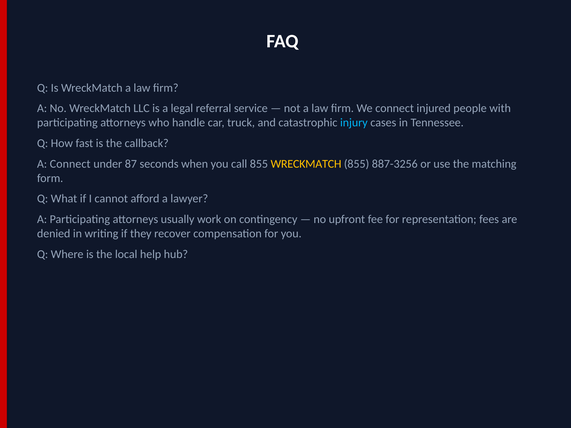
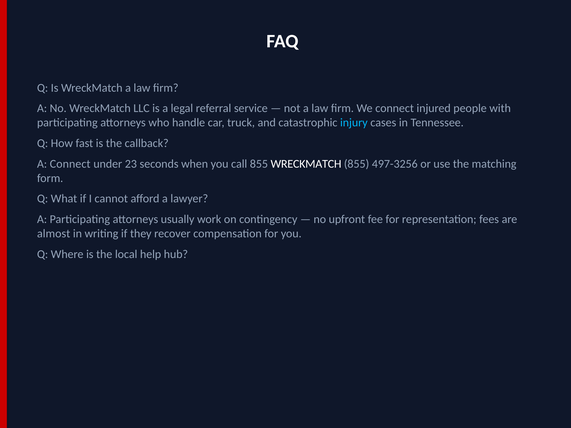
87: 87 -> 23
WRECKMATCH at (306, 164) colour: yellow -> white
887-3256: 887-3256 -> 497-3256
denied: denied -> almost
